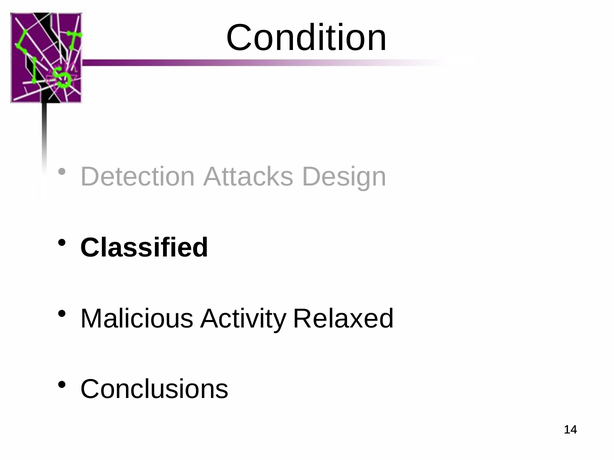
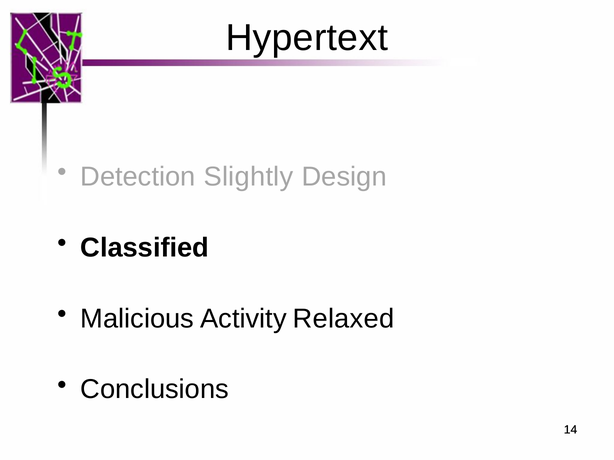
Condition: Condition -> Hypertext
Attacks: Attacks -> Slightly
